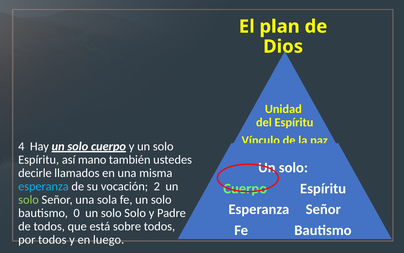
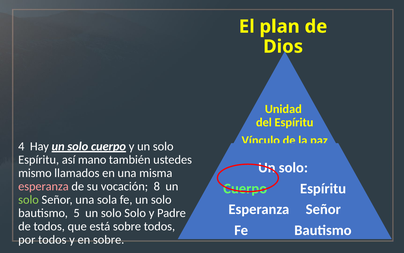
decirle: decirle -> mismo
esperanza at (43, 186) colour: light blue -> pink
2: 2 -> 8
0: 0 -> 5
en luego: luego -> sobre
